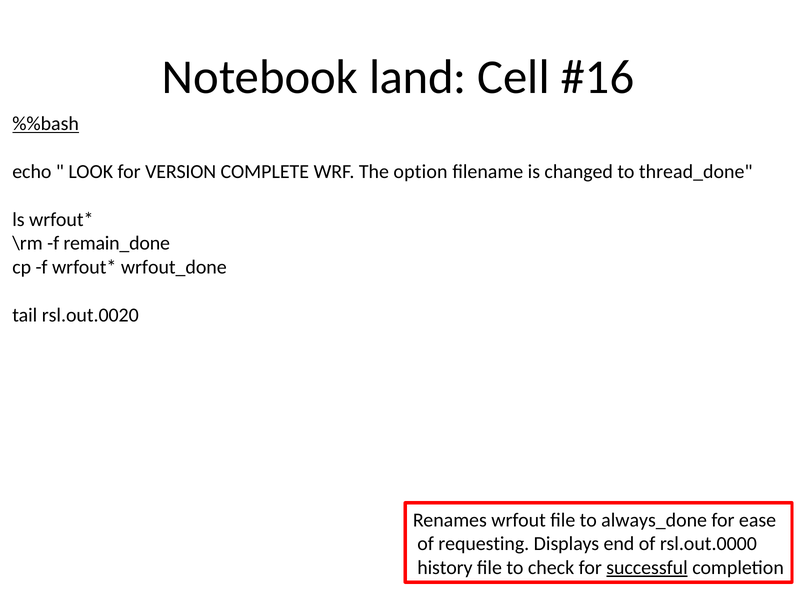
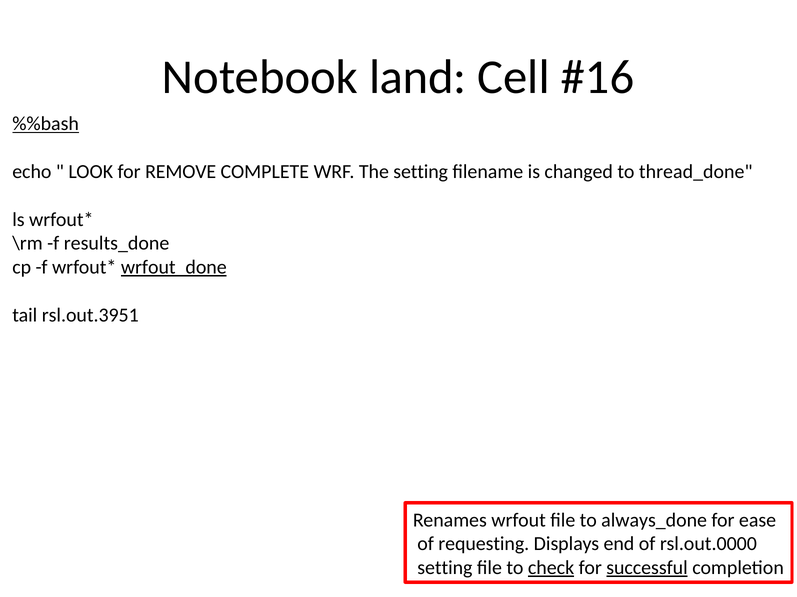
VERSION: VERSION -> REMOVE
The option: option -> setting
remain_done: remain_done -> results_done
wrfout_done underline: none -> present
rsl.out.0020: rsl.out.0020 -> rsl.out.3951
history at (445, 568): history -> setting
check underline: none -> present
